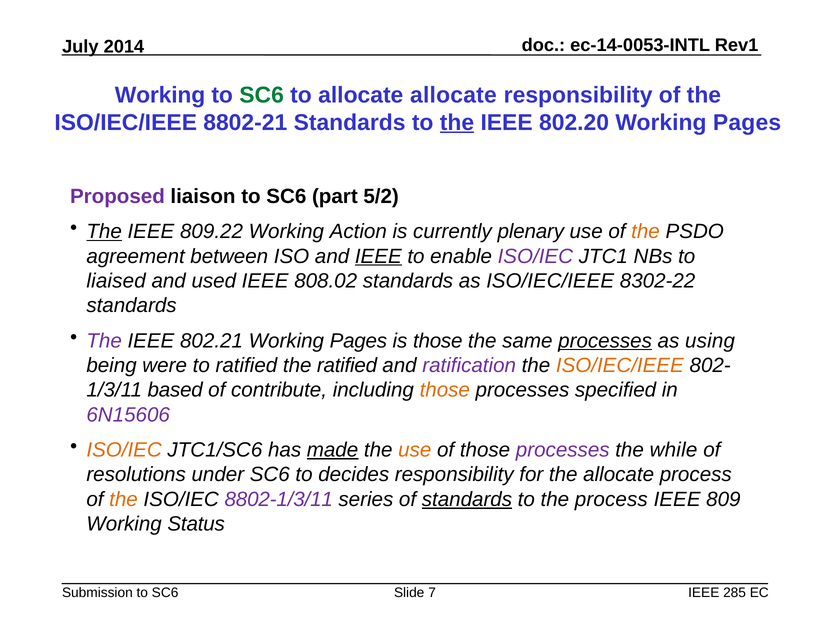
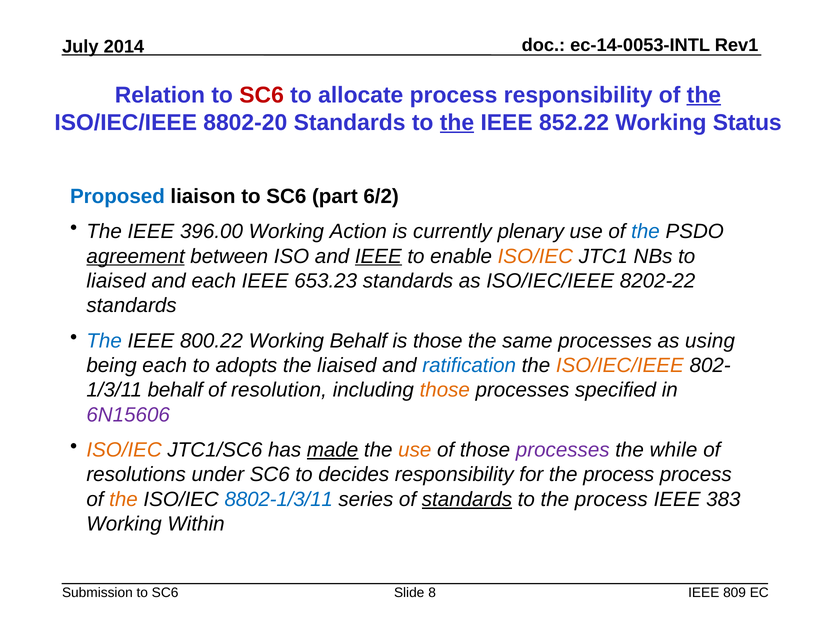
Working at (160, 95): Working -> Relation
SC6 at (262, 95) colour: green -> red
allocate allocate: allocate -> process
the at (704, 95) underline: none -> present
8802-21: 8802-21 -> 8802-20
802.20: 802.20 -> 852.22
Pages at (747, 122): Pages -> Status
Proposed colour: purple -> blue
5/2: 5/2 -> 6/2
The at (104, 231) underline: present -> none
809.22: 809.22 -> 396.00
the at (646, 231) colour: orange -> blue
agreement underline: none -> present
ISO/IEC at (535, 256) colour: purple -> orange
and used: used -> each
808.02: 808.02 -> 653.23
8302-22: 8302-22 -> 8202-22
The at (104, 340) colour: purple -> blue
802.21: 802.21 -> 800.22
Pages at (358, 340): Pages -> Behalf
processes at (605, 340) underline: present -> none
being were: were -> each
to ratified: ratified -> adopts
the ratified: ratified -> liaised
ratification colour: purple -> blue
based at (175, 390): based -> behalf
contribute: contribute -> resolution
for the allocate: allocate -> process
8802-1/3/11 colour: purple -> blue
809: 809 -> 383
Status: Status -> Within
7: 7 -> 8
285: 285 -> 809
